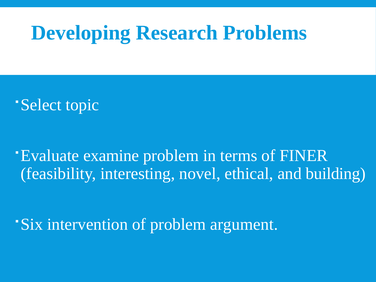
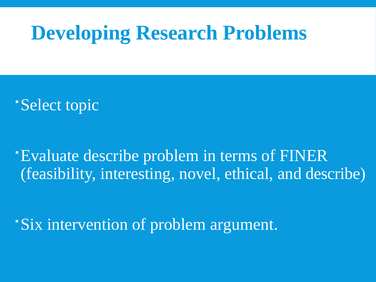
examine at (111, 156): examine -> describe
and building: building -> describe
